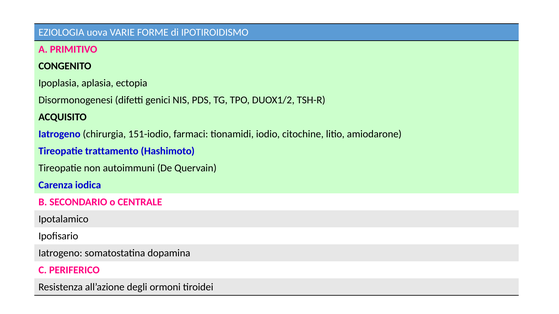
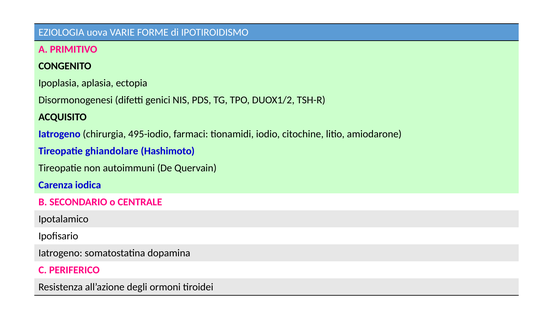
151-iodio: 151-iodio -> 495-iodio
trattamento: trattamento -> ghiandolare
